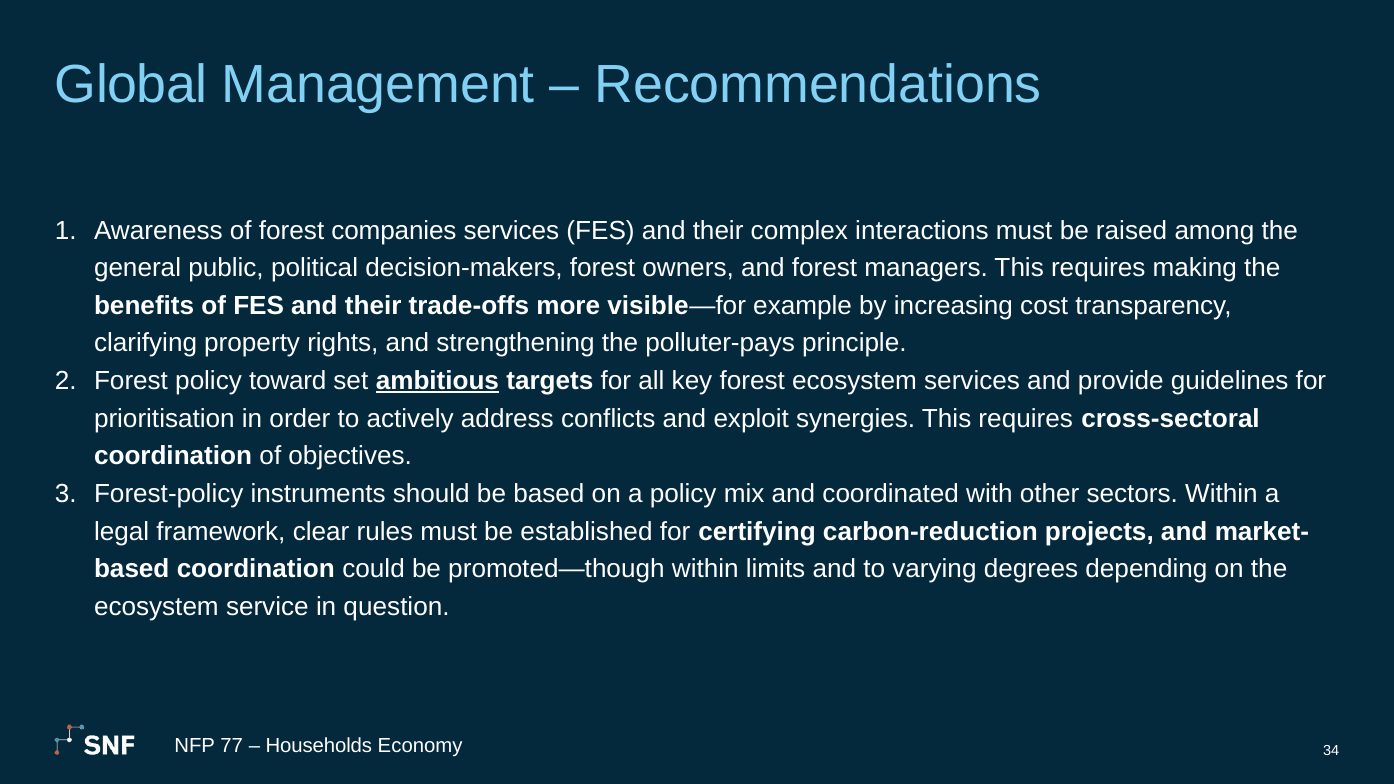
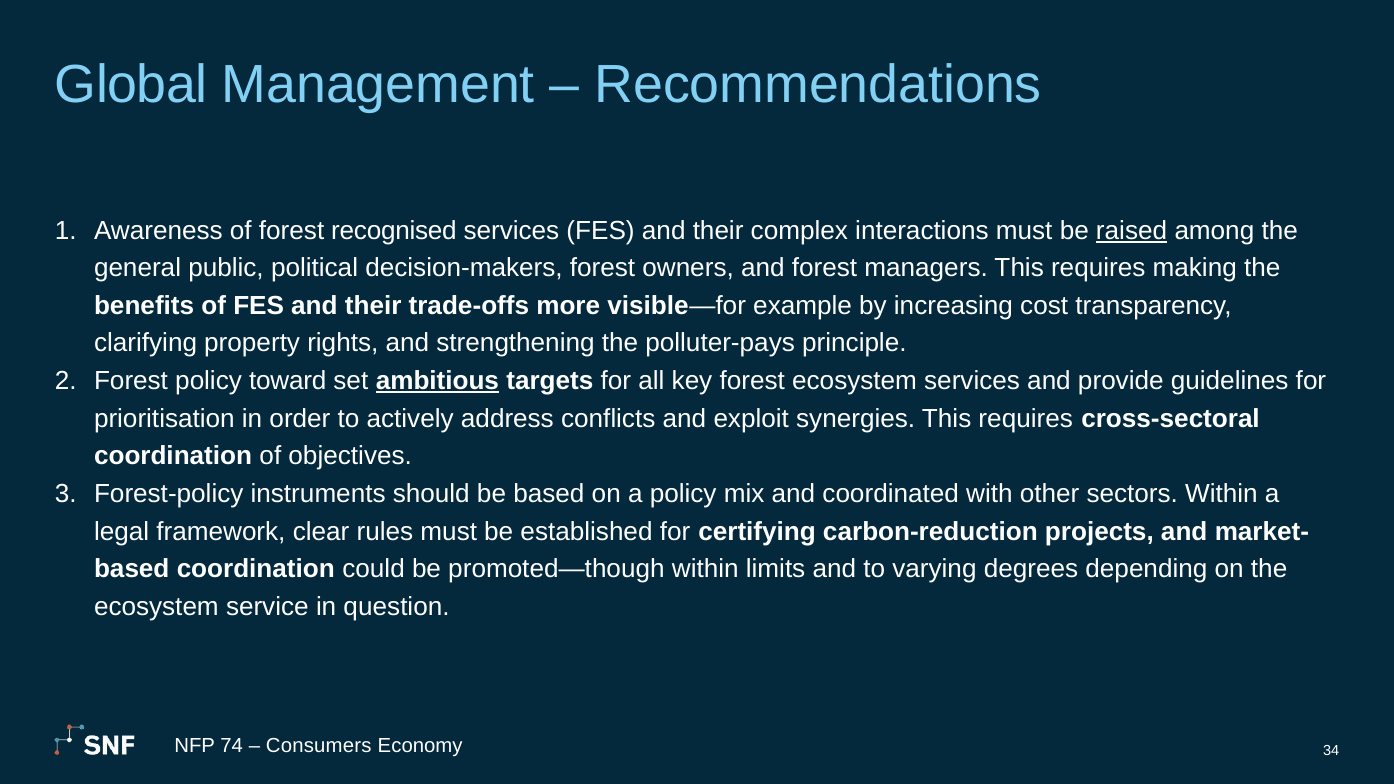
companies: companies -> recognised
raised underline: none -> present
77: 77 -> 74
Households: Households -> Consumers
